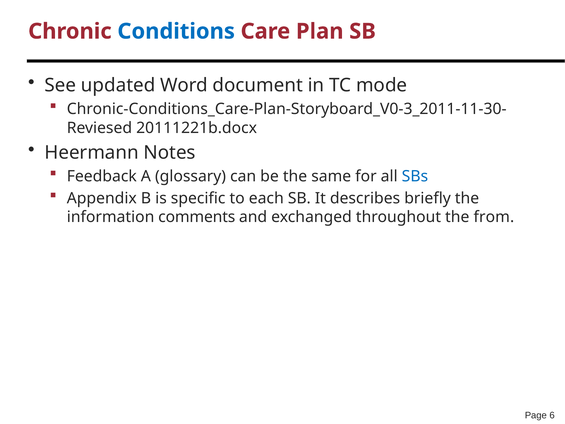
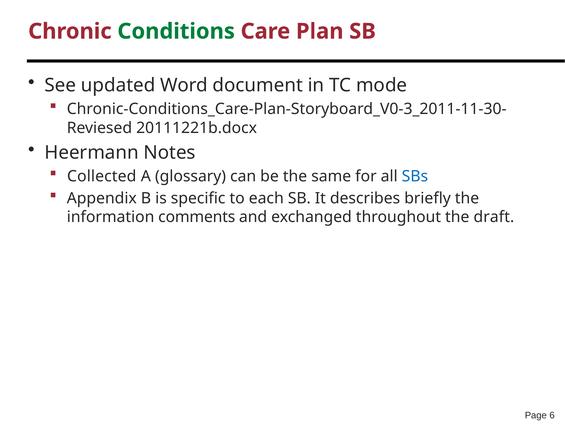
Conditions colour: blue -> green
Feedback: Feedback -> Collected
from: from -> draft
